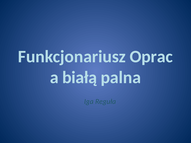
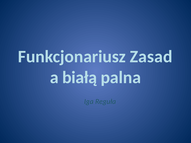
Oprac: Oprac -> Zasad
